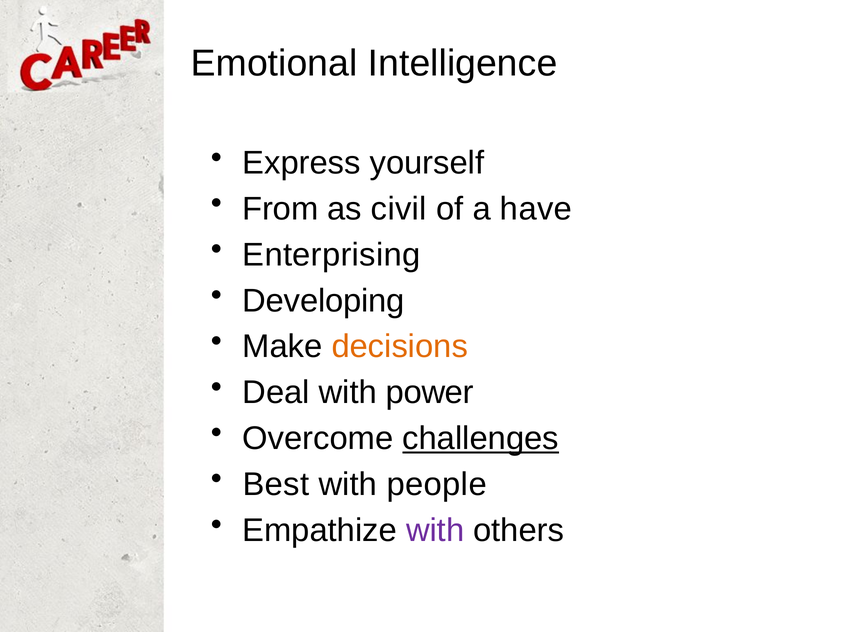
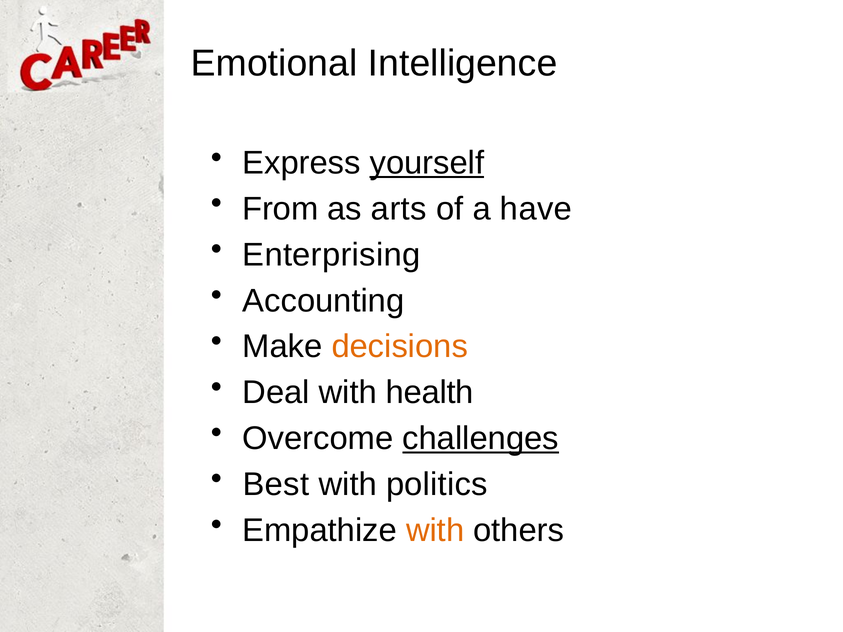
yourself underline: none -> present
civil: civil -> arts
Developing: Developing -> Accounting
power: power -> health
people: people -> politics
with at (435, 531) colour: purple -> orange
